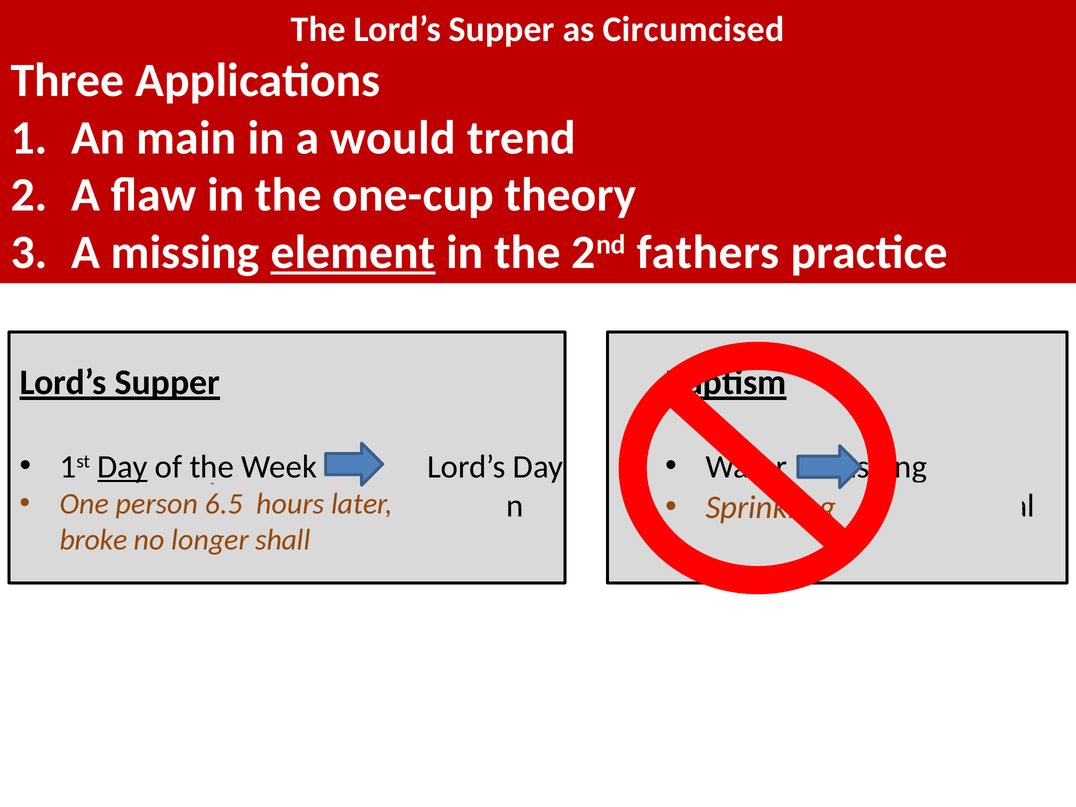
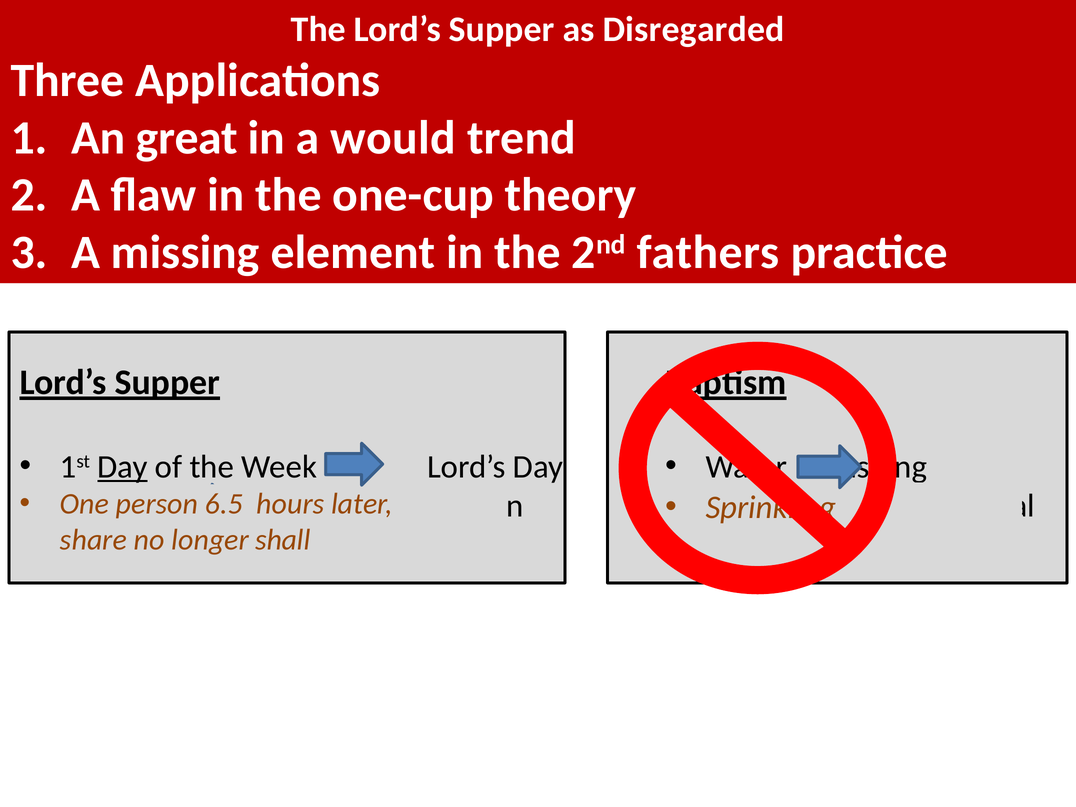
Circumcised: Circumcised -> Disregarded
main: main -> great
element underline: present -> none
broke: broke -> share
